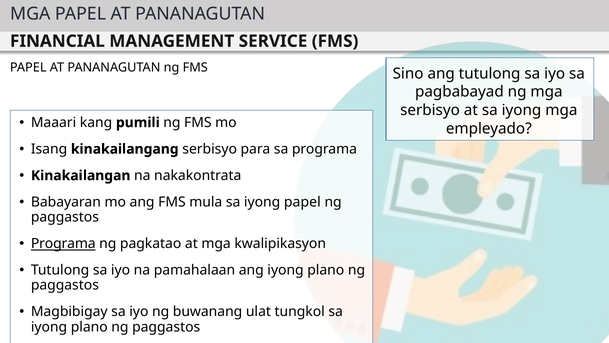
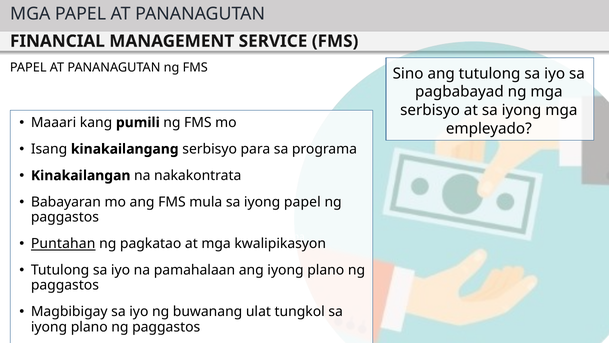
Programa at (63, 243): Programa -> Puntahan
